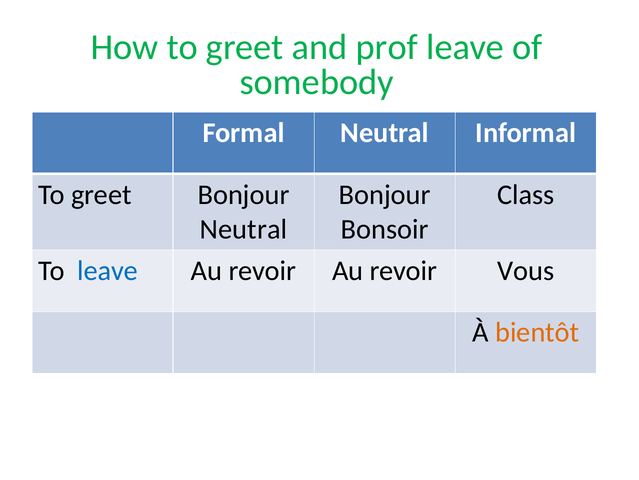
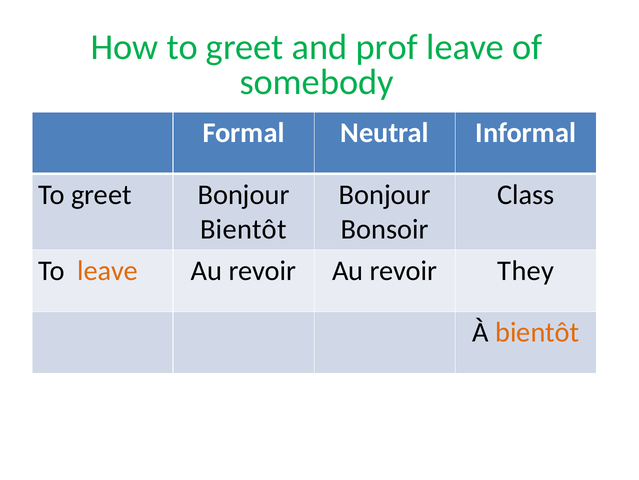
Neutral at (244, 229): Neutral -> Bientôt
leave at (108, 270) colour: blue -> orange
Vous: Vous -> They
